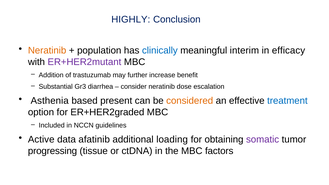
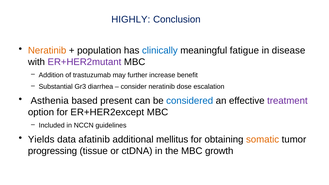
interim: interim -> fatigue
efficacy: efficacy -> disease
considered colour: orange -> blue
treatment colour: blue -> purple
ER+HER2graded: ER+HER2graded -> ER+HER2except
Active: Active -> Yields
loading: loading -> mellitus
somatic colour: purple -> orange
factors: factors -> growth
